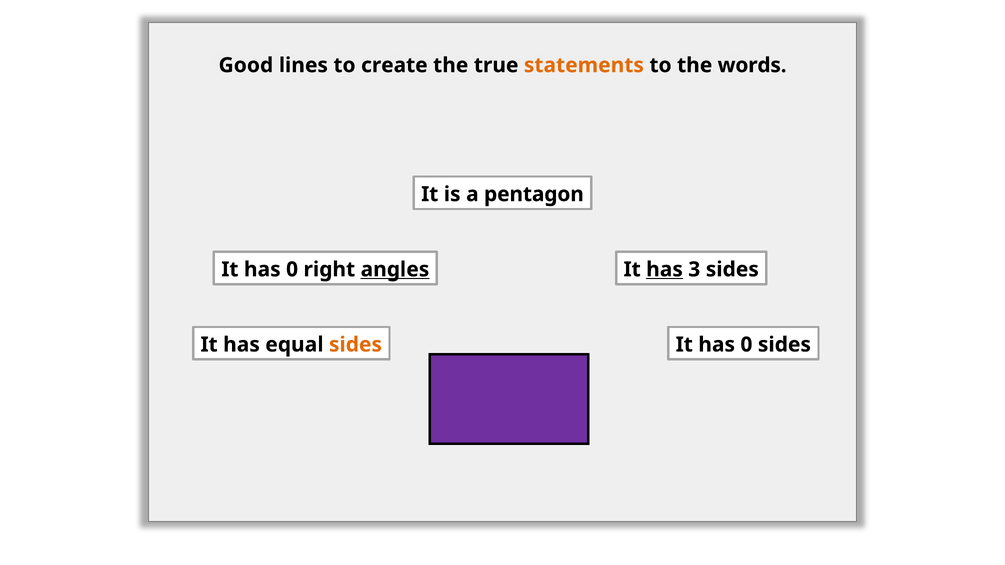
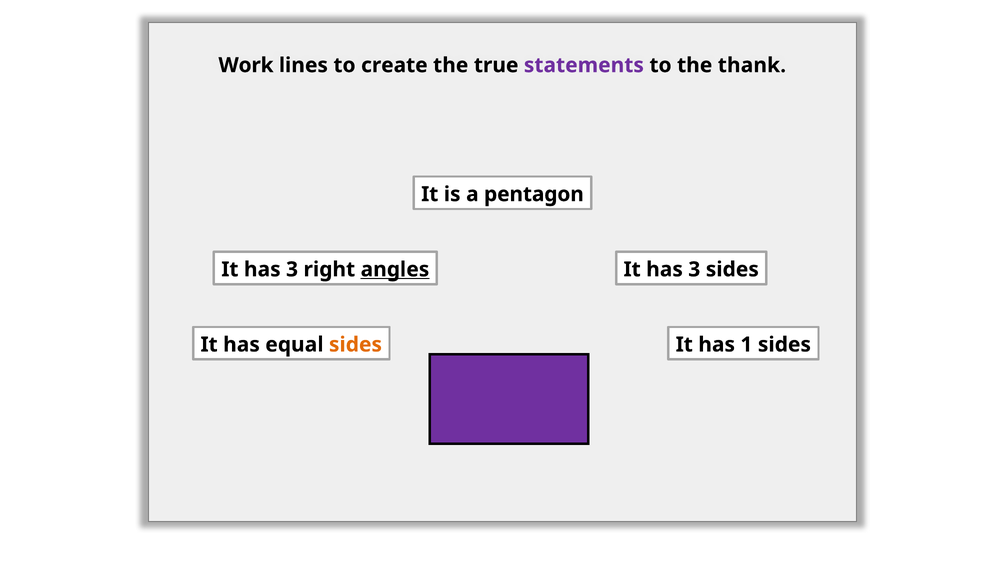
Good: Good -> Work
statements colour: orange -> purple
words: words -> thank
0 at (292, 270): 0 -> 3
has at (665, 270) underline: present -> none
0 at (746, 345): 0 -> 1
